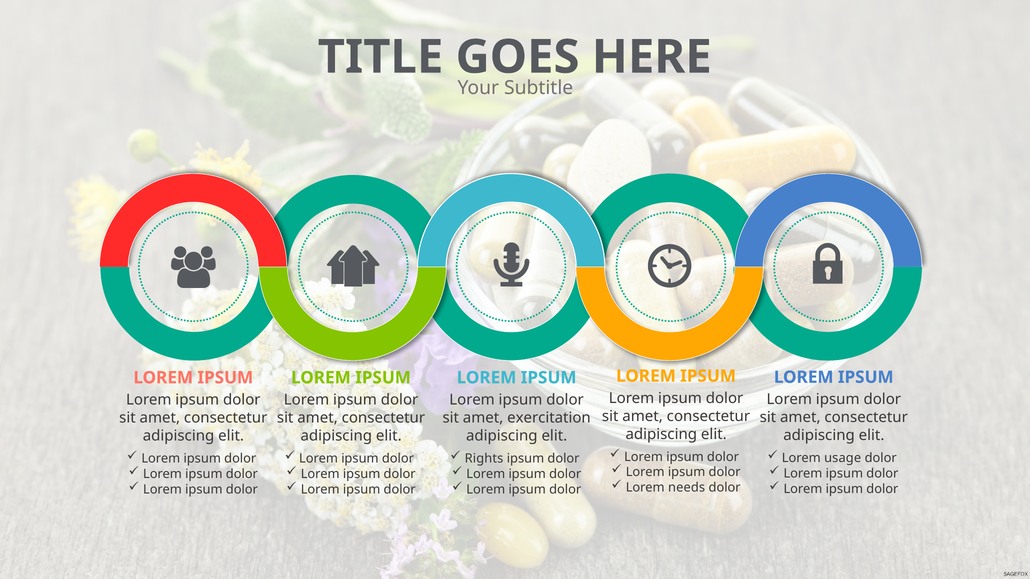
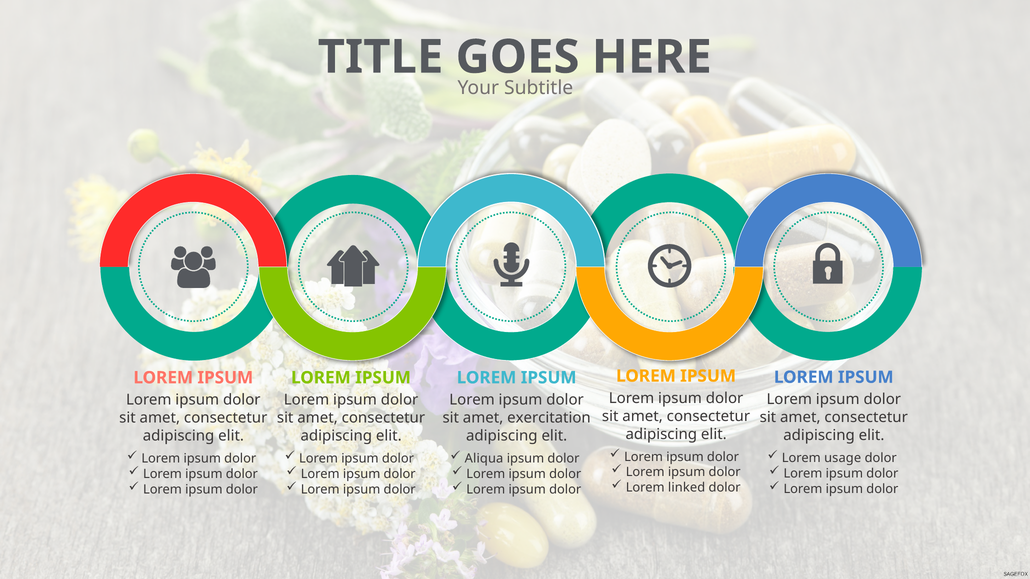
Rights: Rights -> Aliqua
needs: needs -> linked
